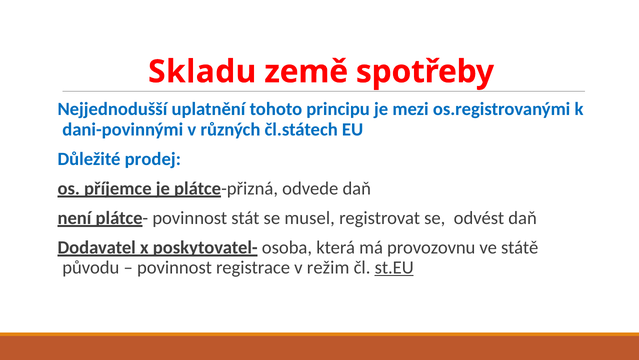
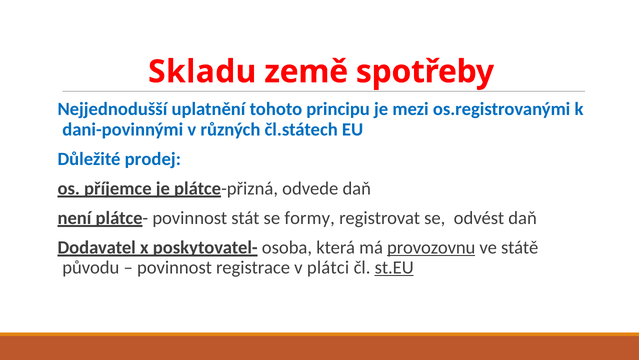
musel: musel -> formy
provozovnu underline: none -> present
režim: režim -> plátci
